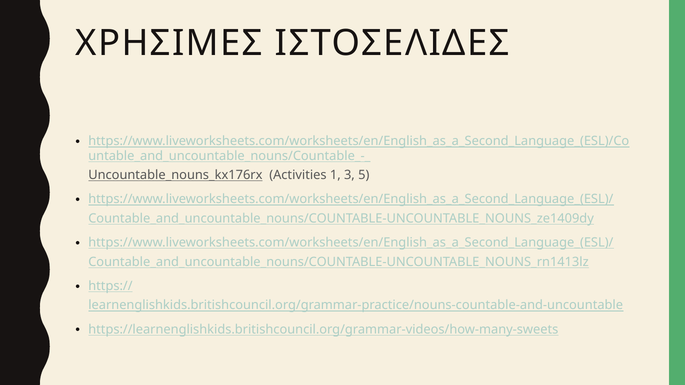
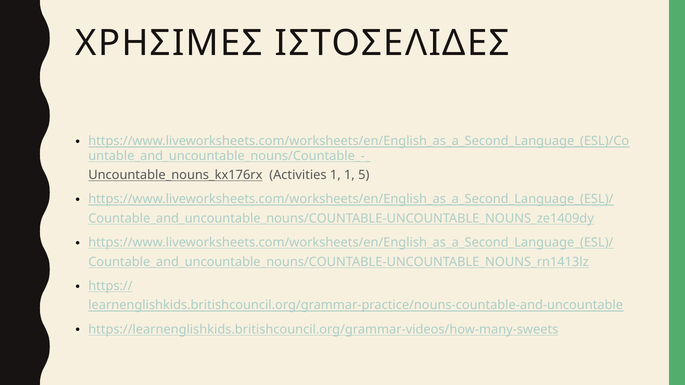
1 3: 3 -> 1
